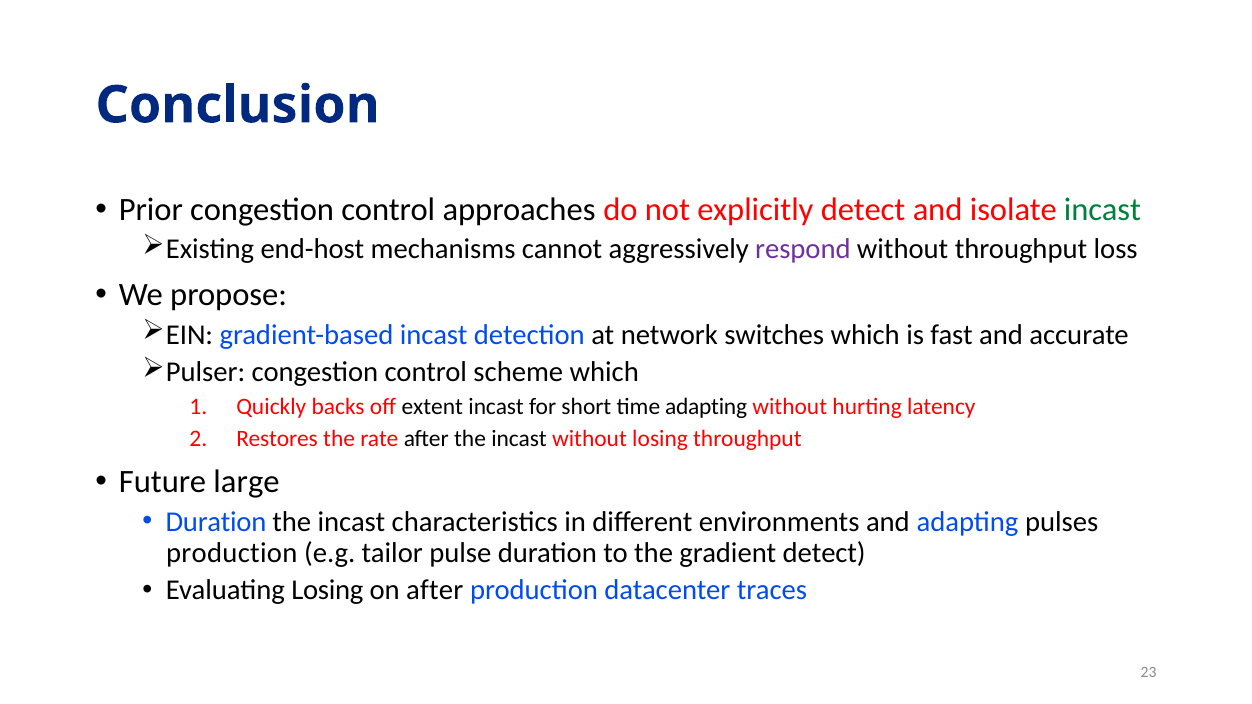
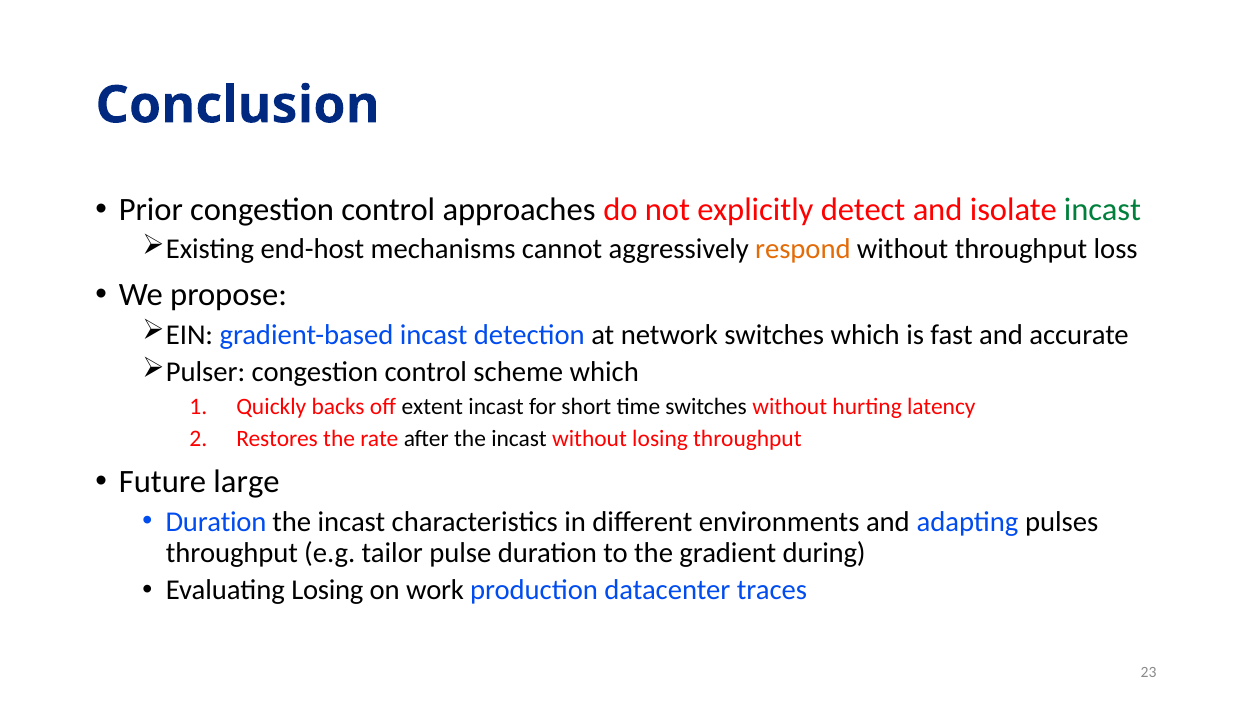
respond colour: purple -> orange
time adapting: adapting -> switches
production at (232, 553): production -> throughput
gradient detect: detect -> during
on after: after -> work
